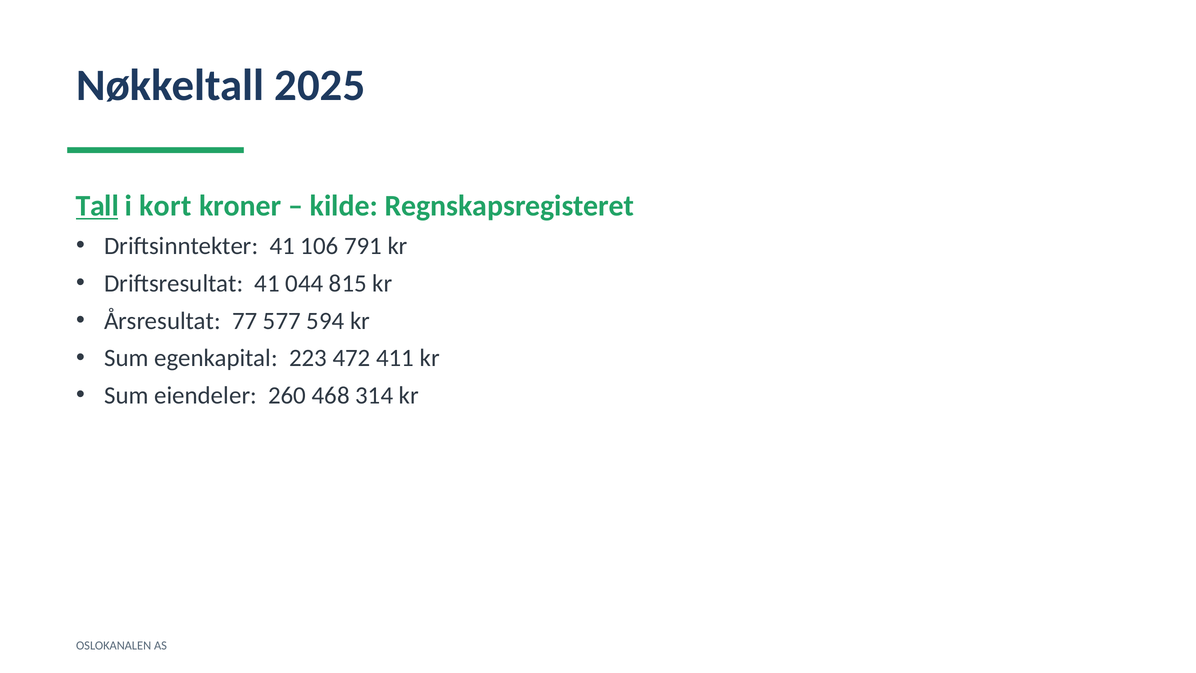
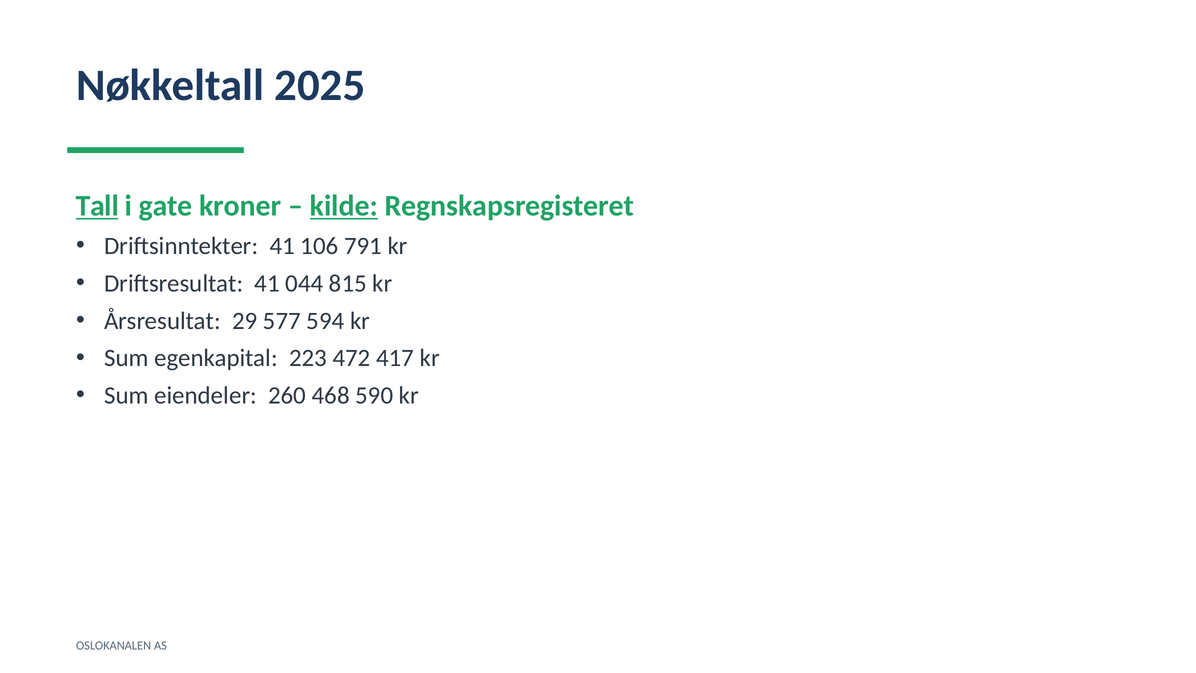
kort: kort -> gate
kilde underline: none -> present
77: 77 -> 29
411: 411 -> 417
314: 314 -> 590
